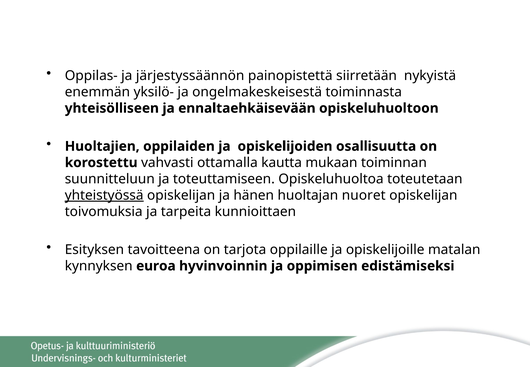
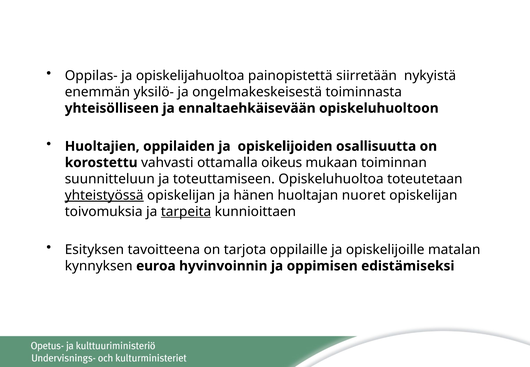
järjestyssäännön: järjestyssäännön -> opiskelijahuoltoa
kautta: kautta -> oikeus
tarpeita underline: none -> present
